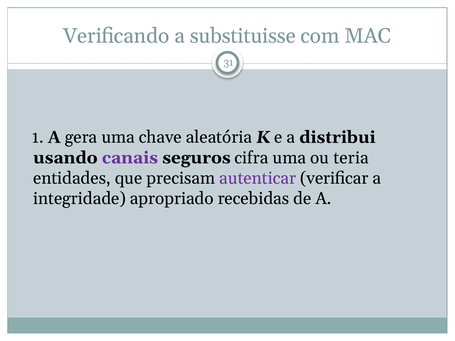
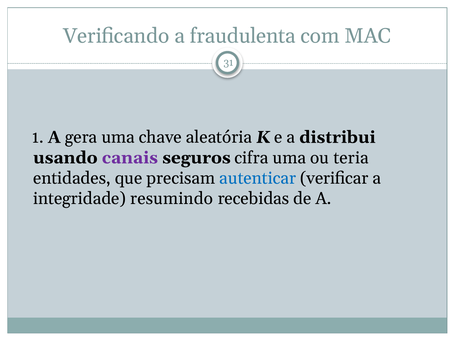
substituisse: substituisse -> fraudulenta
autenticar colour: purple -> blue
apropriado: apropriado -> resumindo
